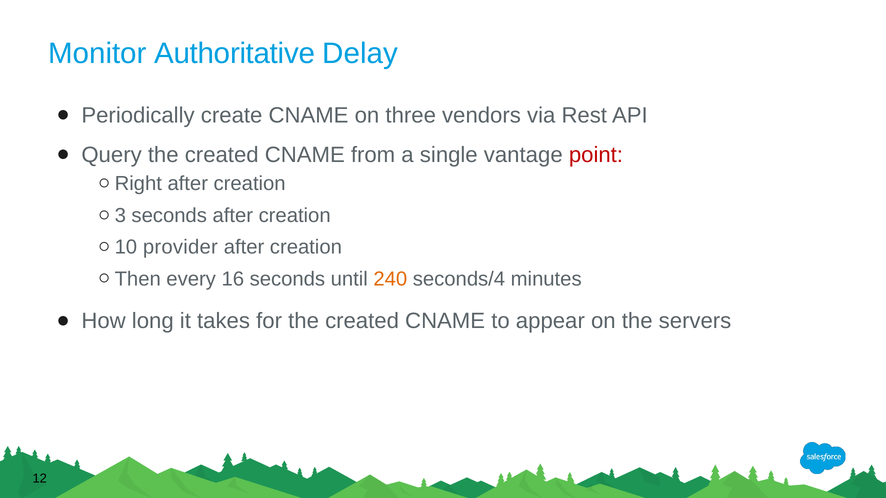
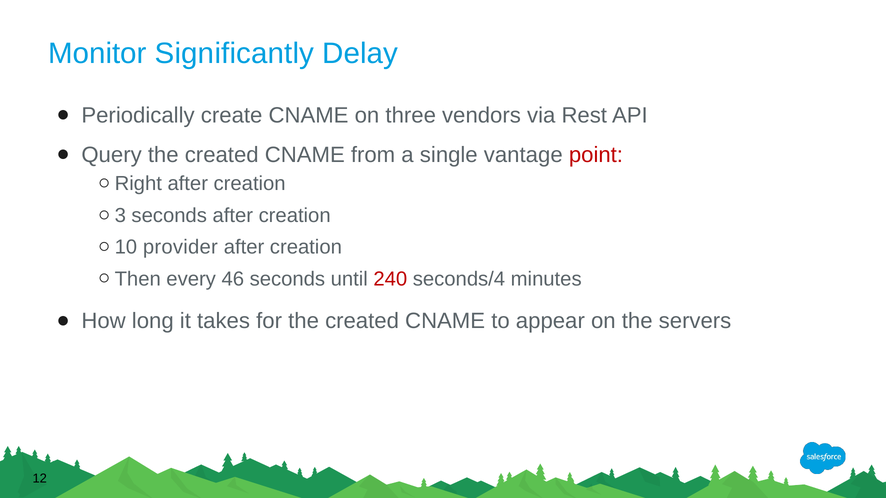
Authoritative: Authoritative -> Significantly
16: 16 -> 46
240 colour: orange -> red
